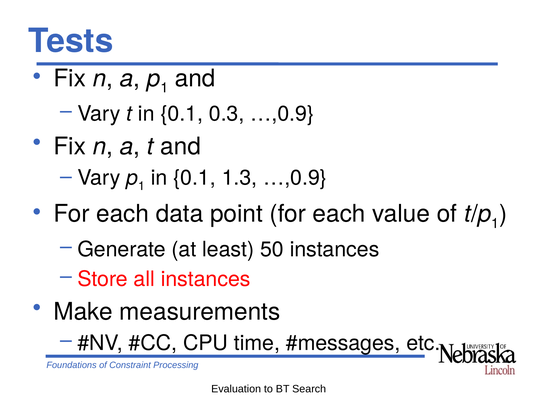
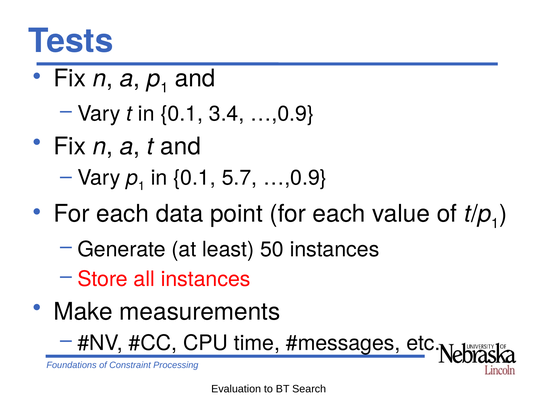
0.3: 0.3 -> 3.4
1.3: 1.3 -> 5.7
